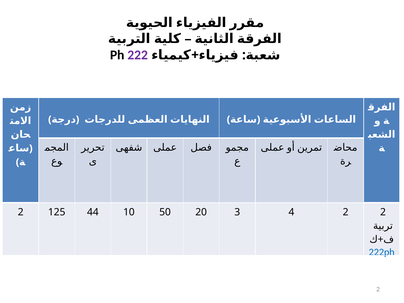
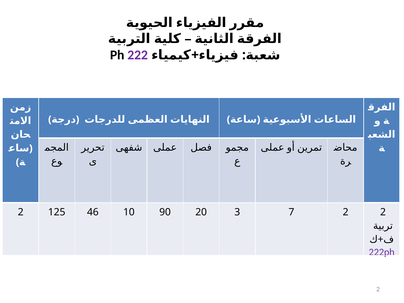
44: 44 -> 46
50: 50 -> 90
4: 4 -> 7
222ph colour: blue -> purple
